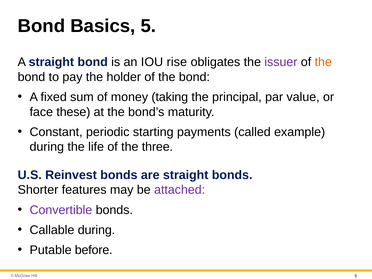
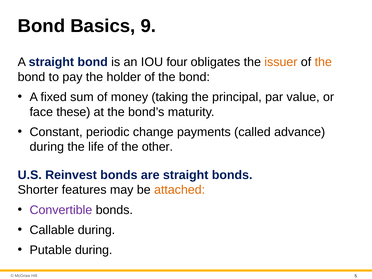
Basics 5: 5 -> 9
rise: rise -> four
issuer colour: purple -> orange
starting: starting -> change
example: example -> advance
three: three -> other
attached colour: purple -> orange
Putable before: before -> during
